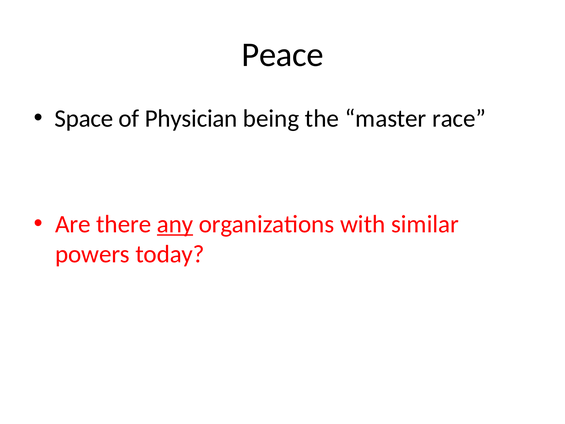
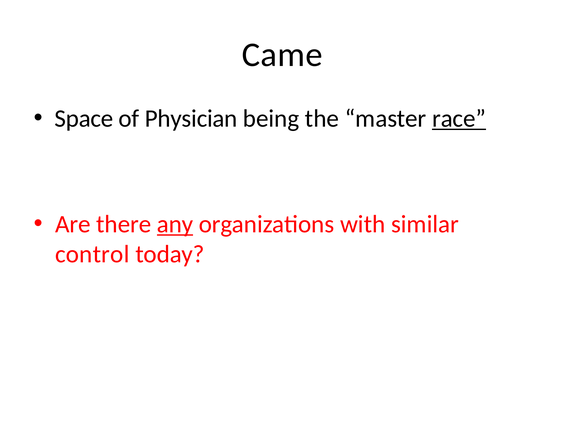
Peace: Peace -> Came
race underline: none -> present
powers: powers -> control
